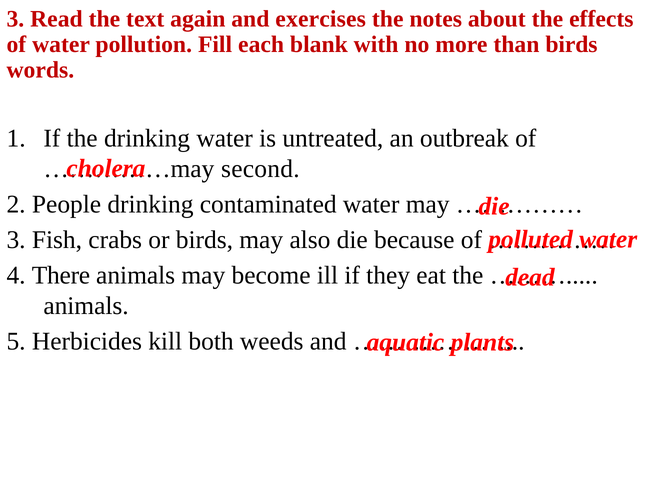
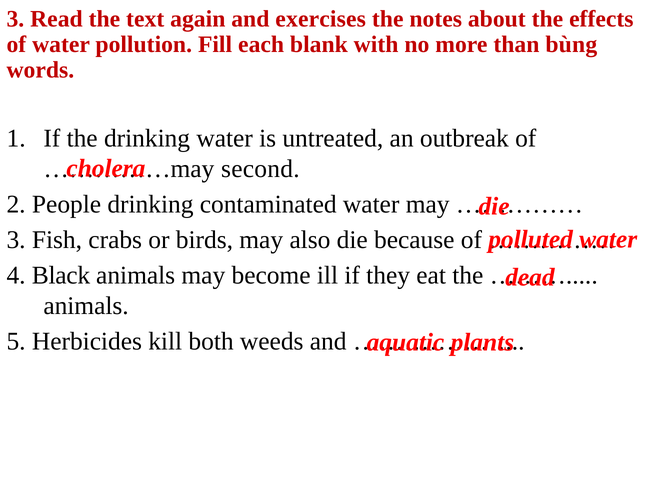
than birds: birds -> bùng
There: There -> Black
